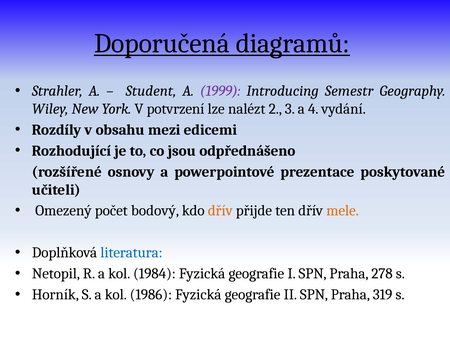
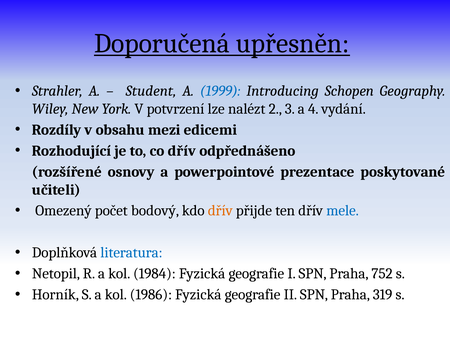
diagramů: diagramů -> upřesněn
1999 colour: purple -> blue
Semestr: Semestr -> Schopen
co jsou: jsou -> dřív
mele colour: orange -> blue
278: 278 -> 752
